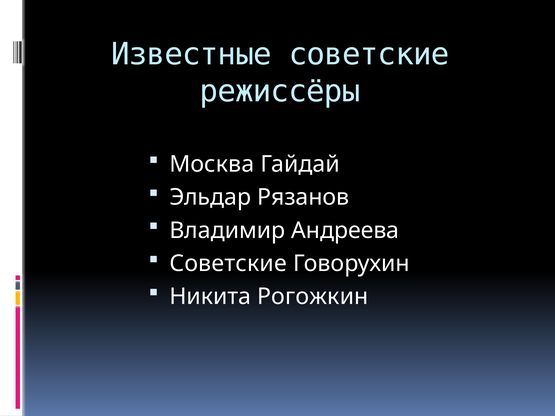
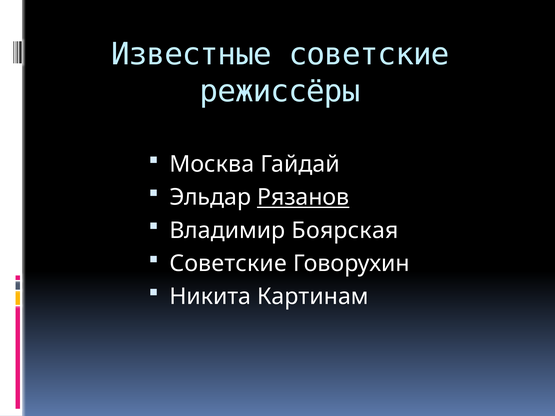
Рязанов underline: none -> present
Андреева: Андреева -> Боярская
Рогожкин: Рогожкин -> Картинам
